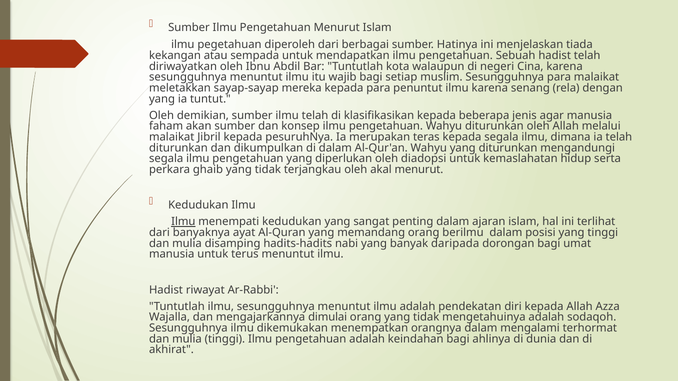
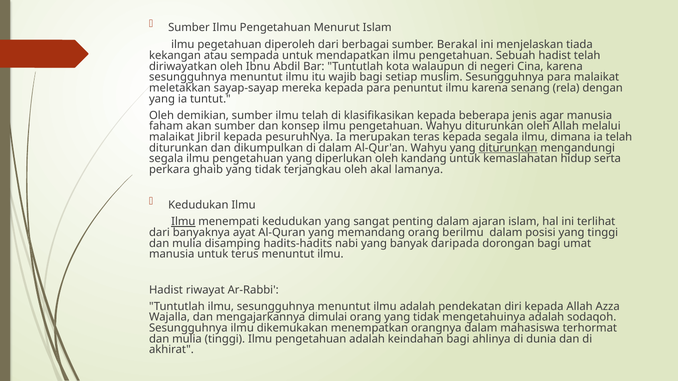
Hatinya: Hatinya -> Berakal
diturunkan at (508, 148) underline: none -> present
diadopsi: diadopsi -> kandang
akal menurut: menurut -> lamanya
mengalami: mengalami -> mahasiswa
